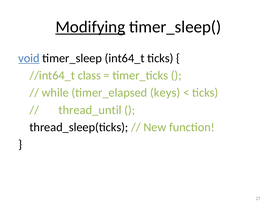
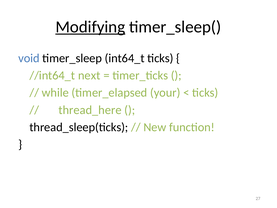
void underline: present -> none
class: class -> next
keys: keys -> your
thread_until: thread_until -> thread_here
